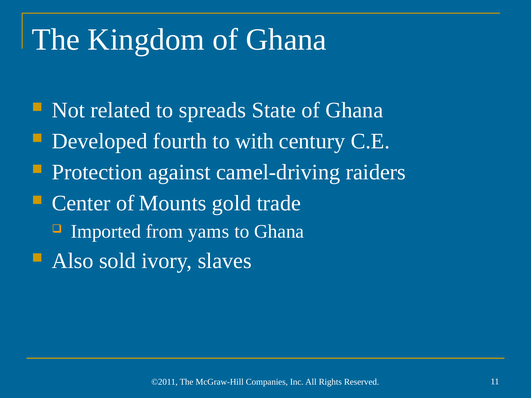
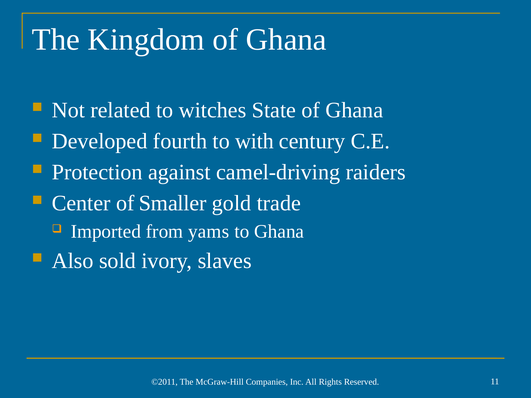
spreads: spreads -> witches
Mounts: Mounts -> Smaller
